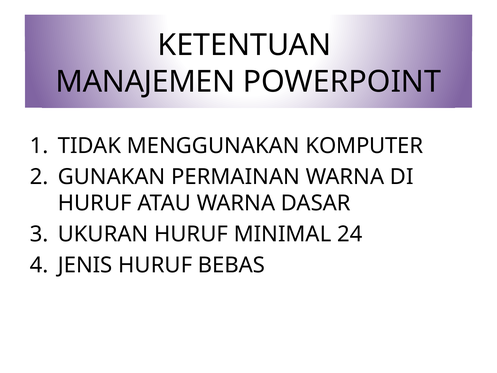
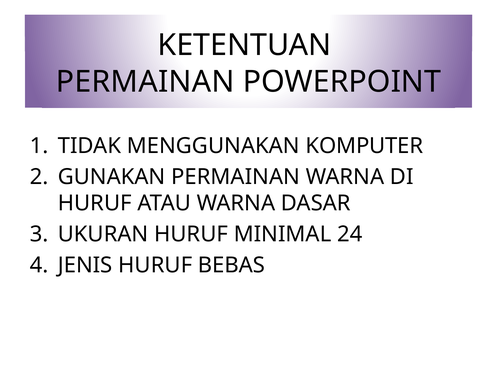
MANAJEMEN at (145, 82): MANAJEMEN -> PERMAINAN
